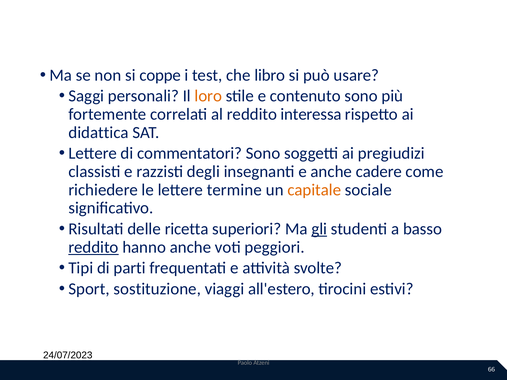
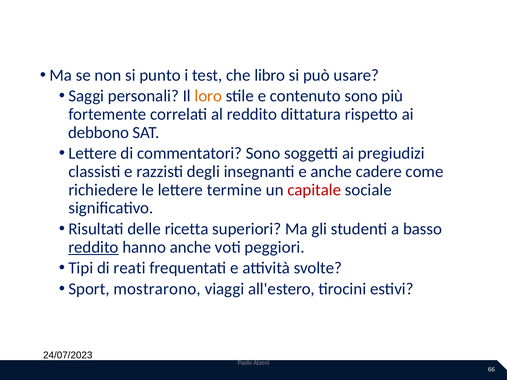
coppe: coppe -> punto
interessa: interessa -> dittatura
didattica: didattica -> debbono
capitale colour: orange -> red
gli underline: present -> none
parti: parti -> reati
sostituzione: sostituzione -> mostrarono
